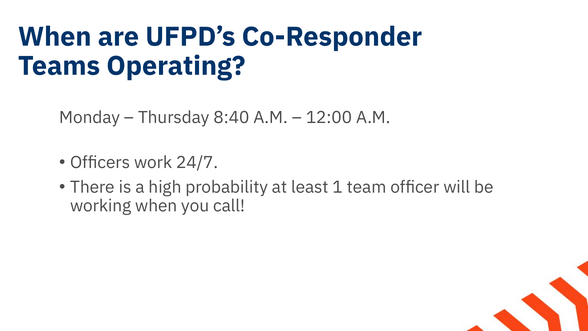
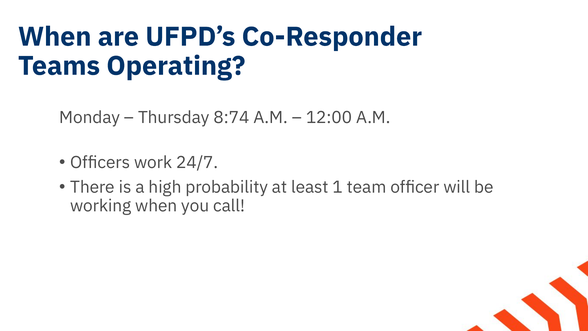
8:40: 8:40 -> 8:74
